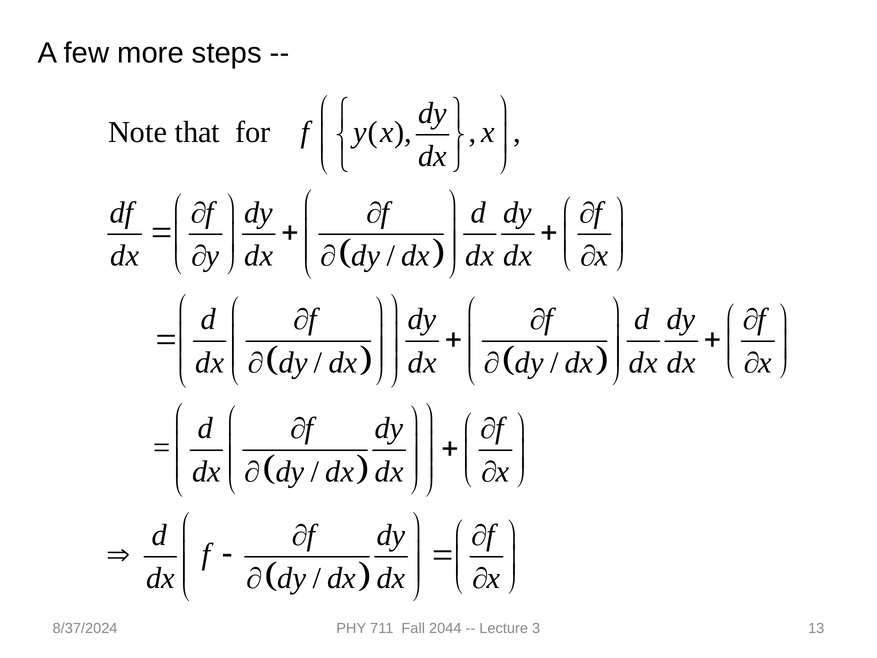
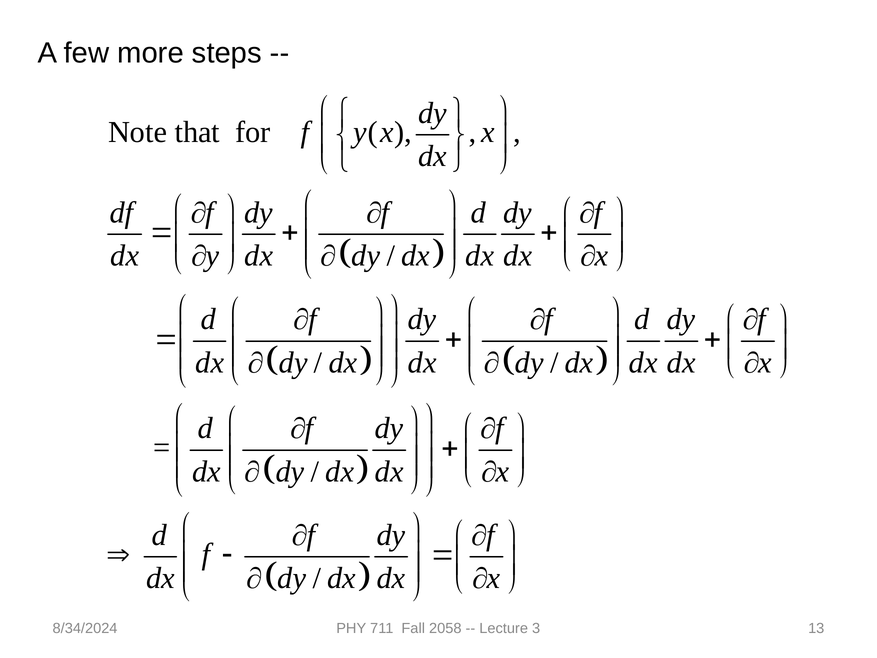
8/37/2024: 8/37/2024 -> 8/34/2024
2044: 2044 -> 2058
